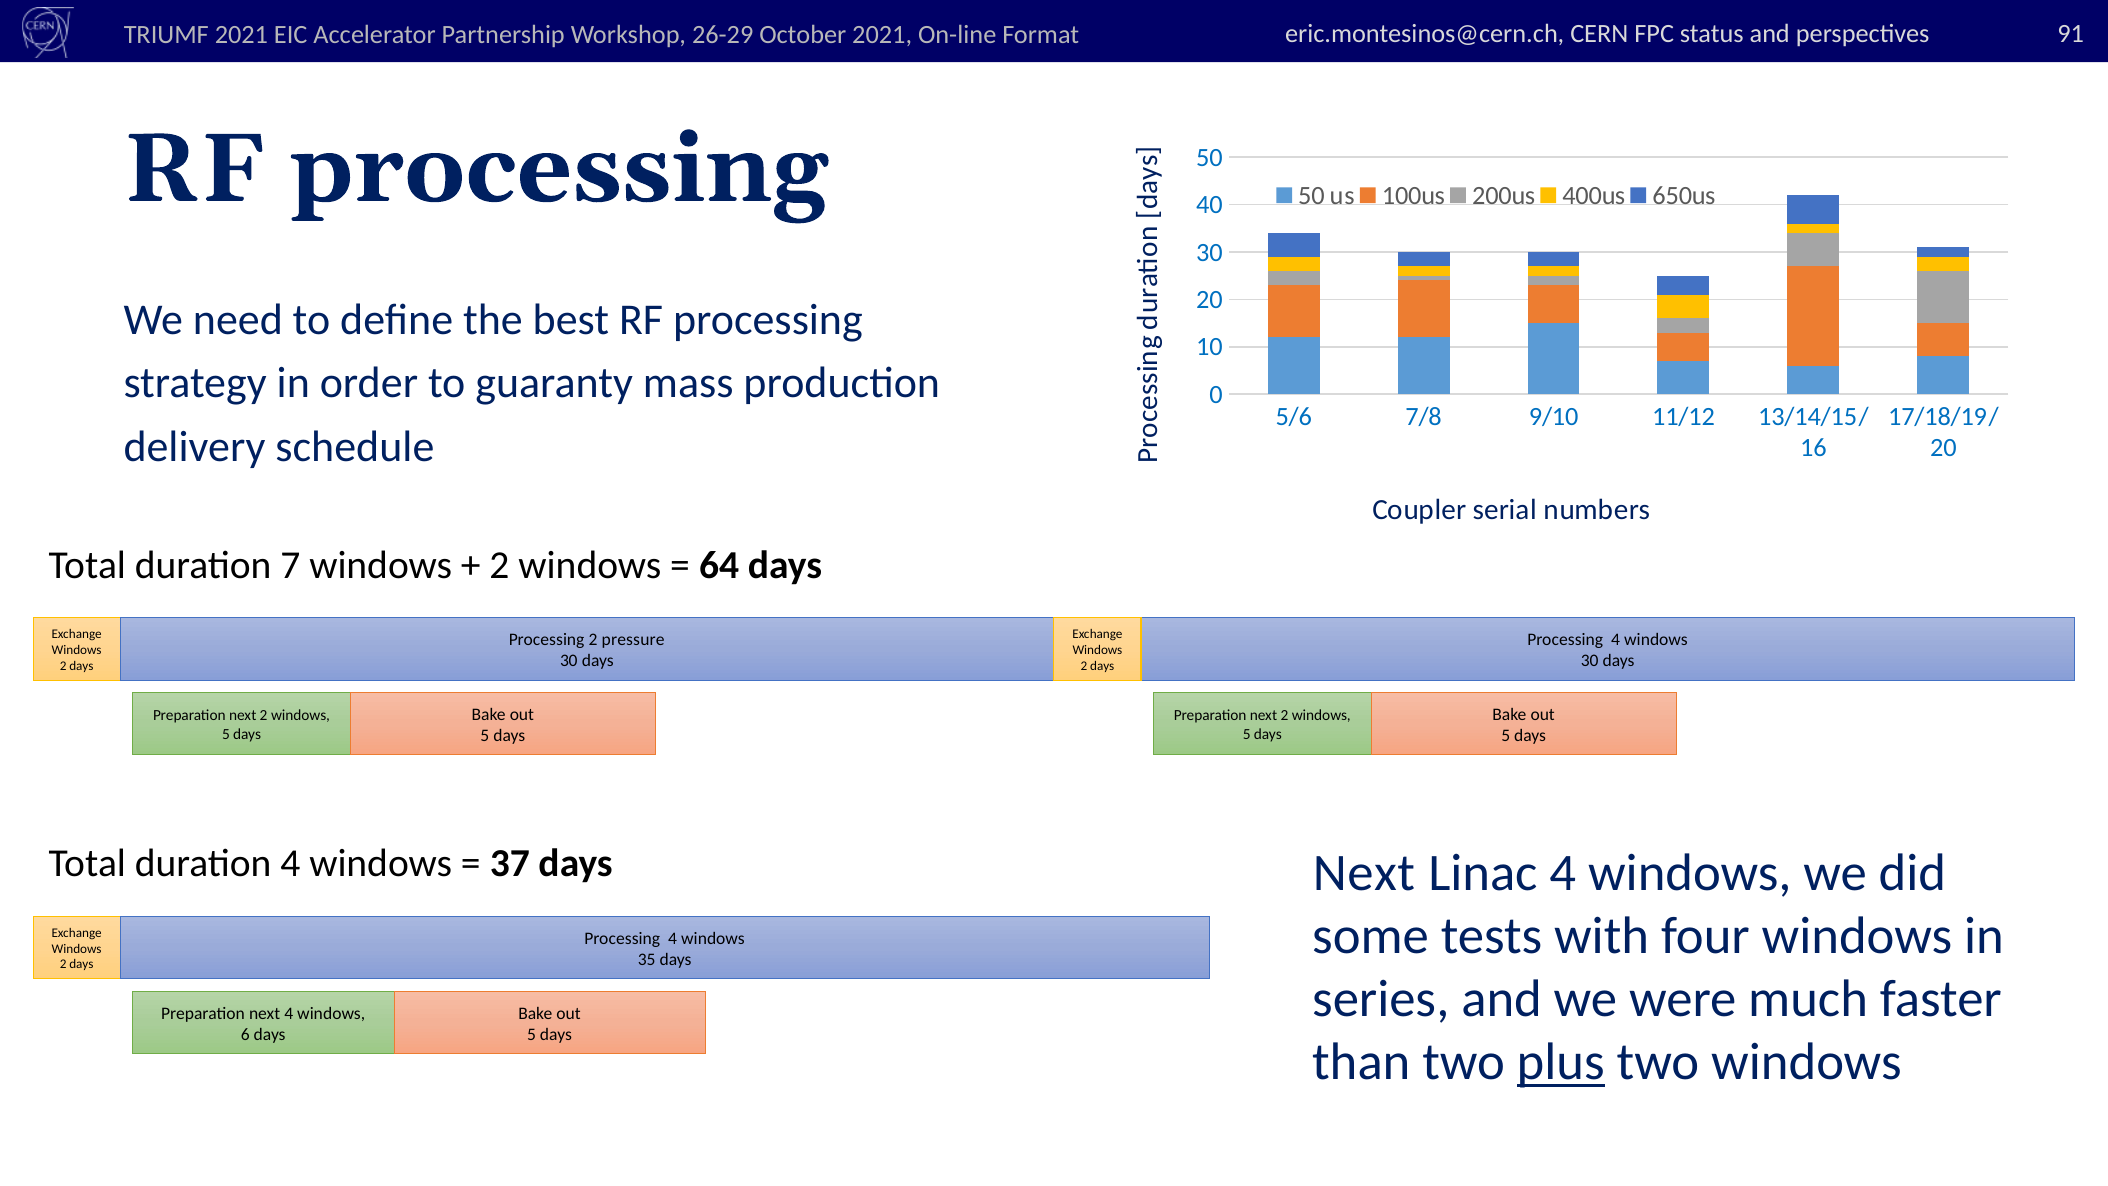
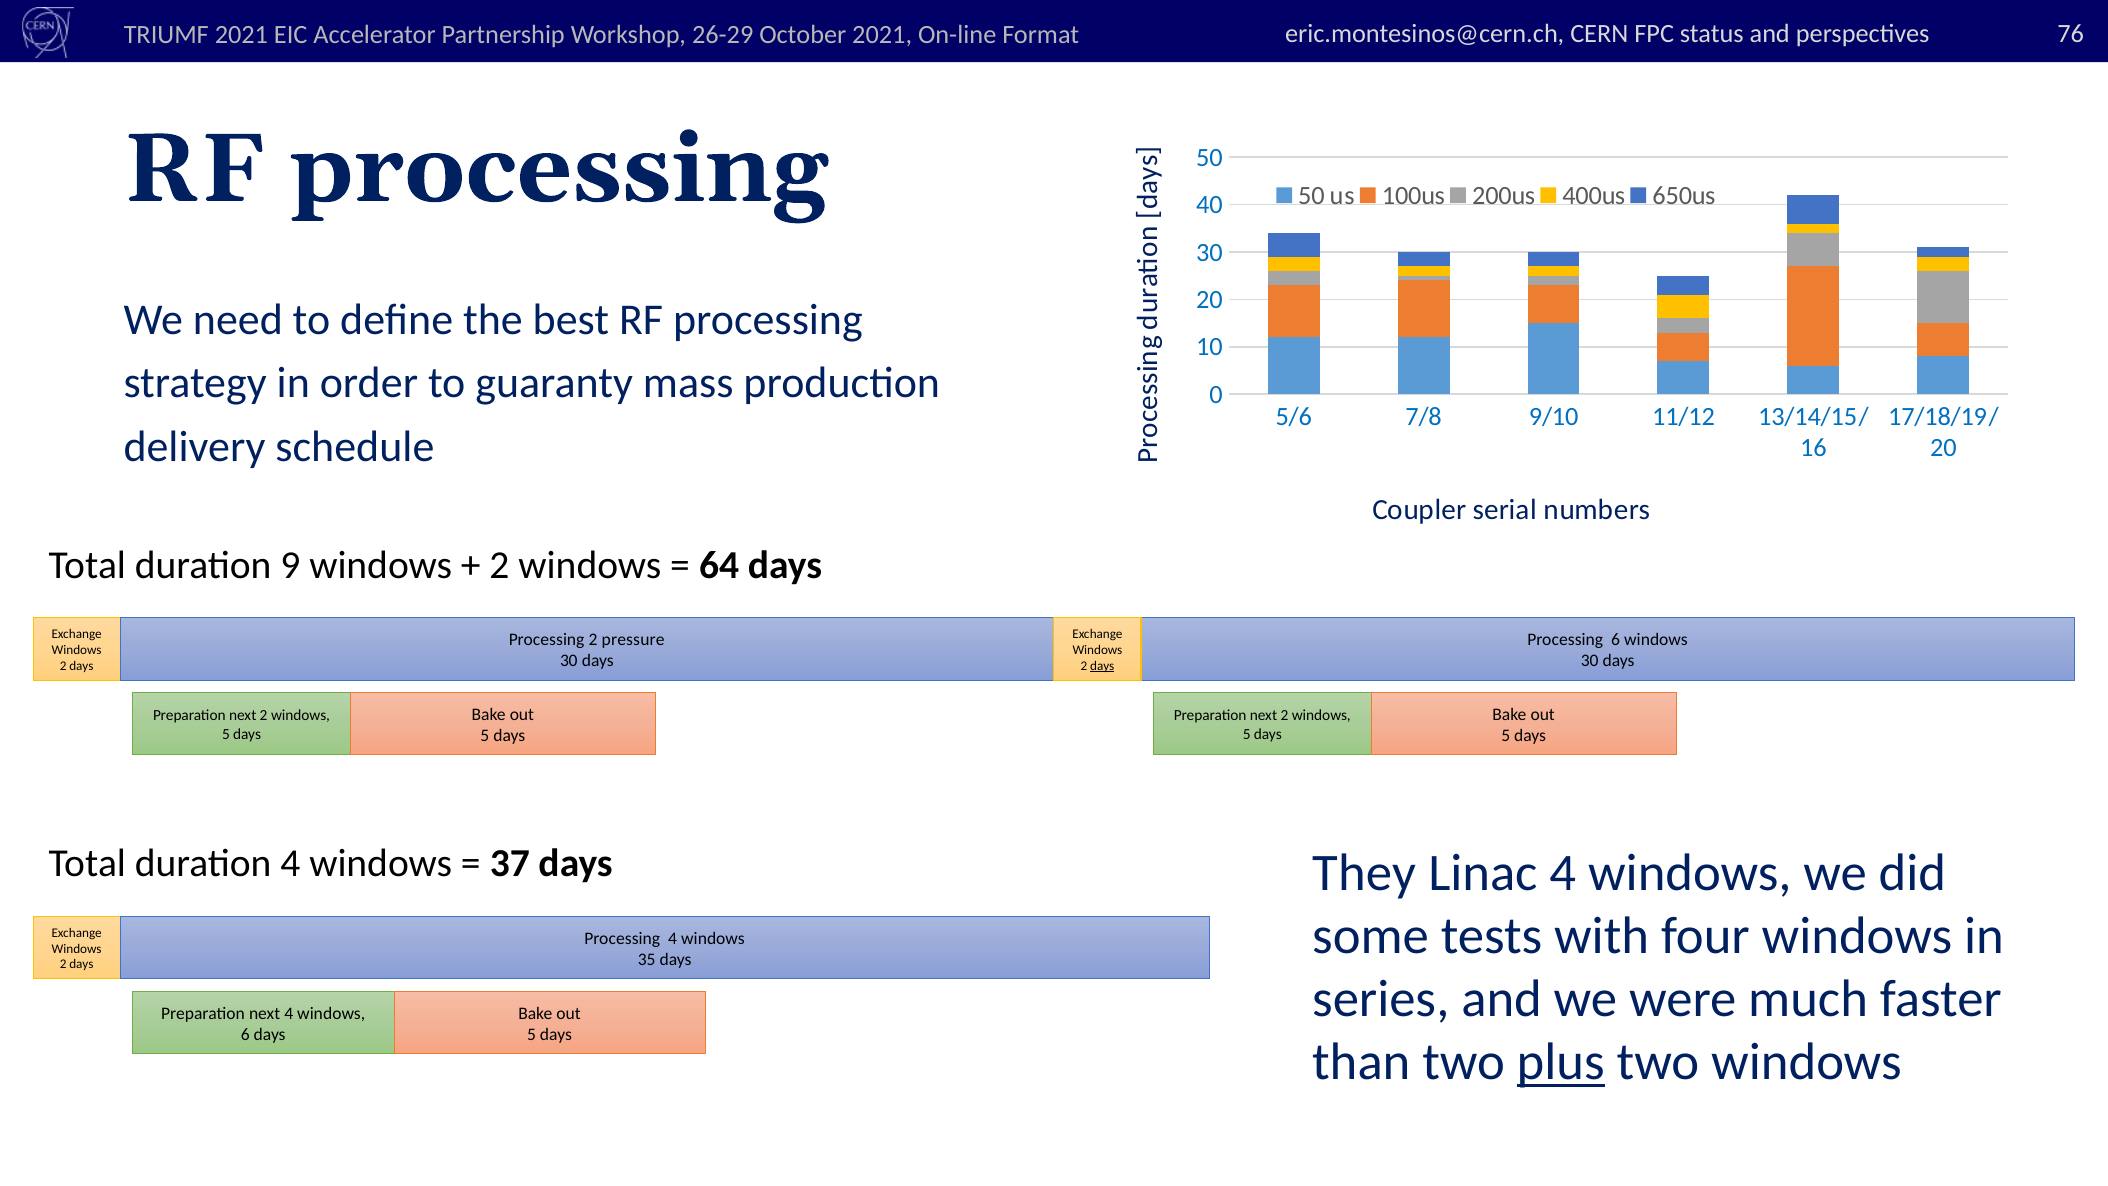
91: 91 -> 76
7: 7 -> 9
4 at (1616, 640): 4 -> 6
days at (1102, 666) underline: none -> present
days Next: Next -> They
